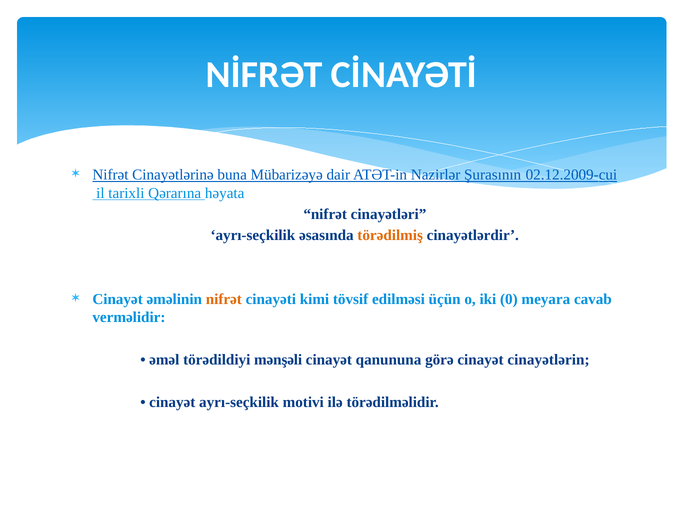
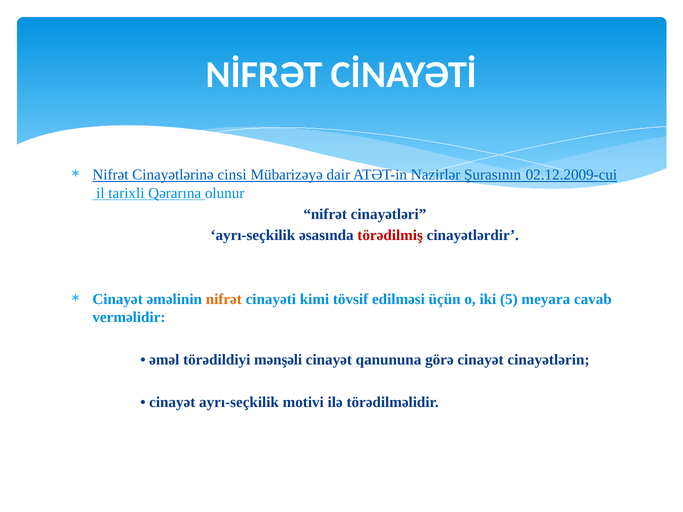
buna: buna -> cinsi
həyata: həyata -> olunur
törədilmiş colour: orange -> red
0: 0 -> 5
